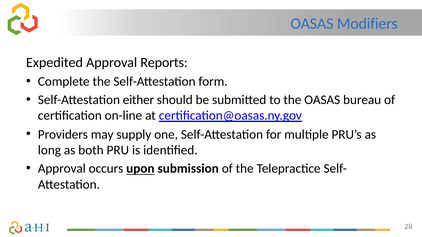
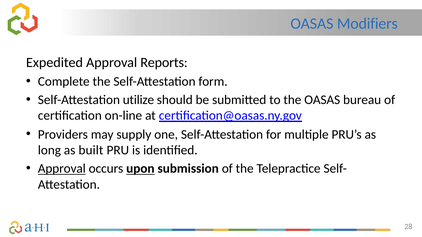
either: either -> utilize
both: both -> built
Approval at (62, 169) underline: none -> present
